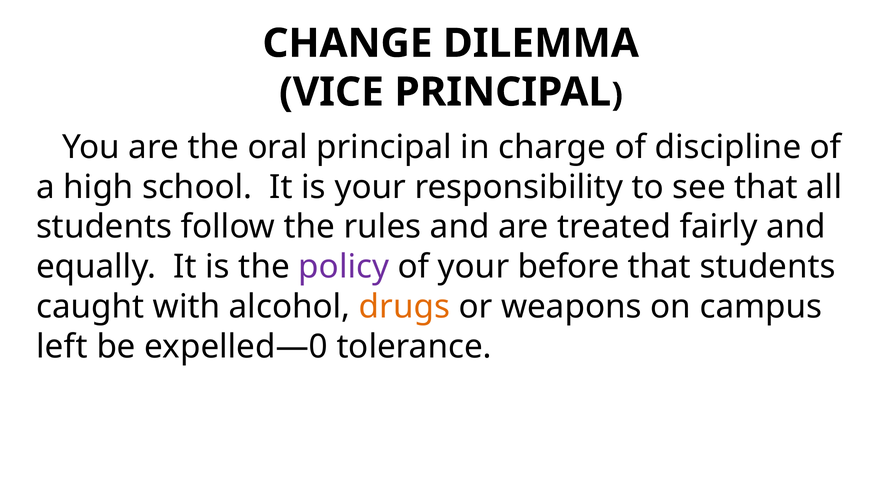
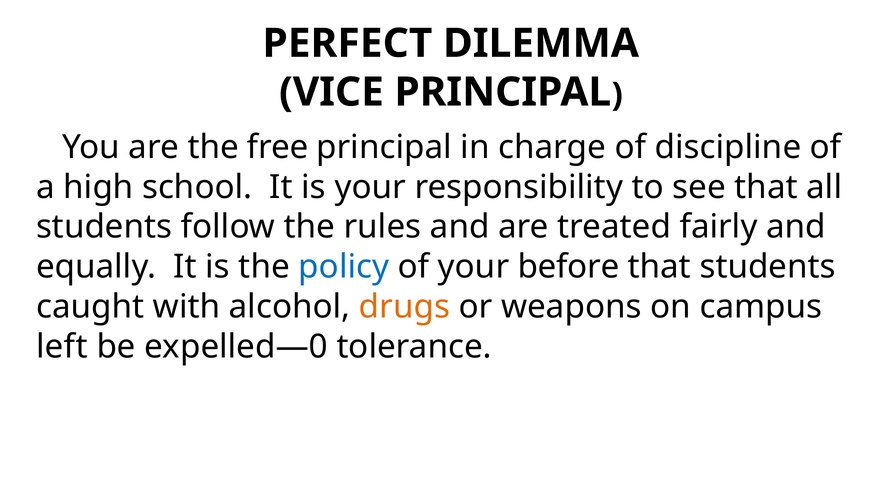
CHANGE: CHANGE -> PERFECT
oral: oral -> free
policy colour: purple -> blue
